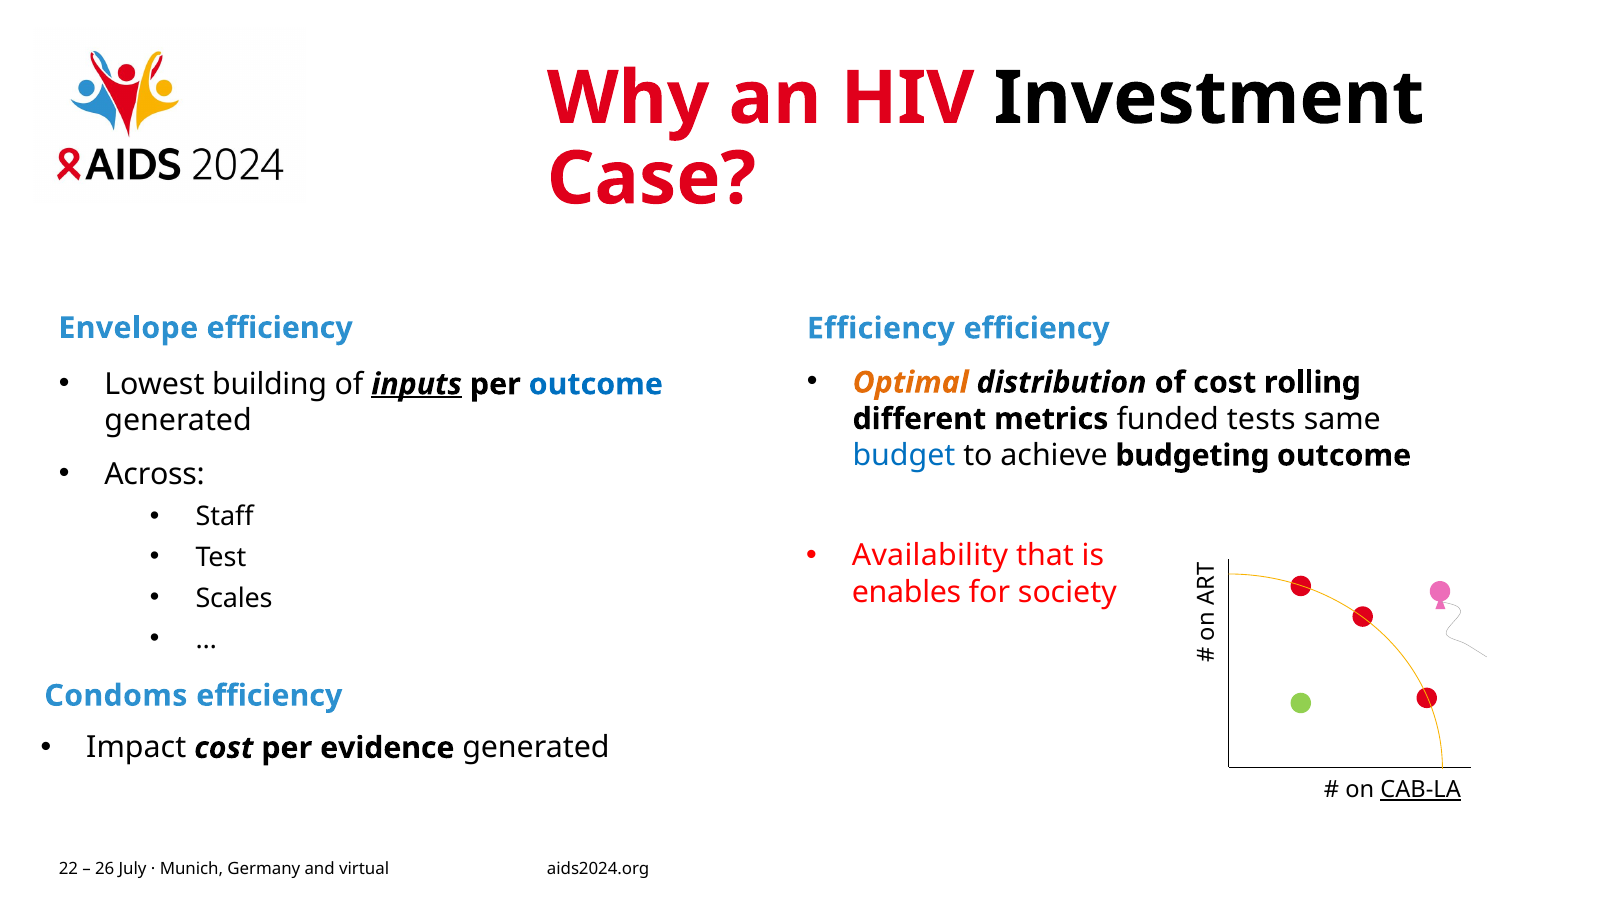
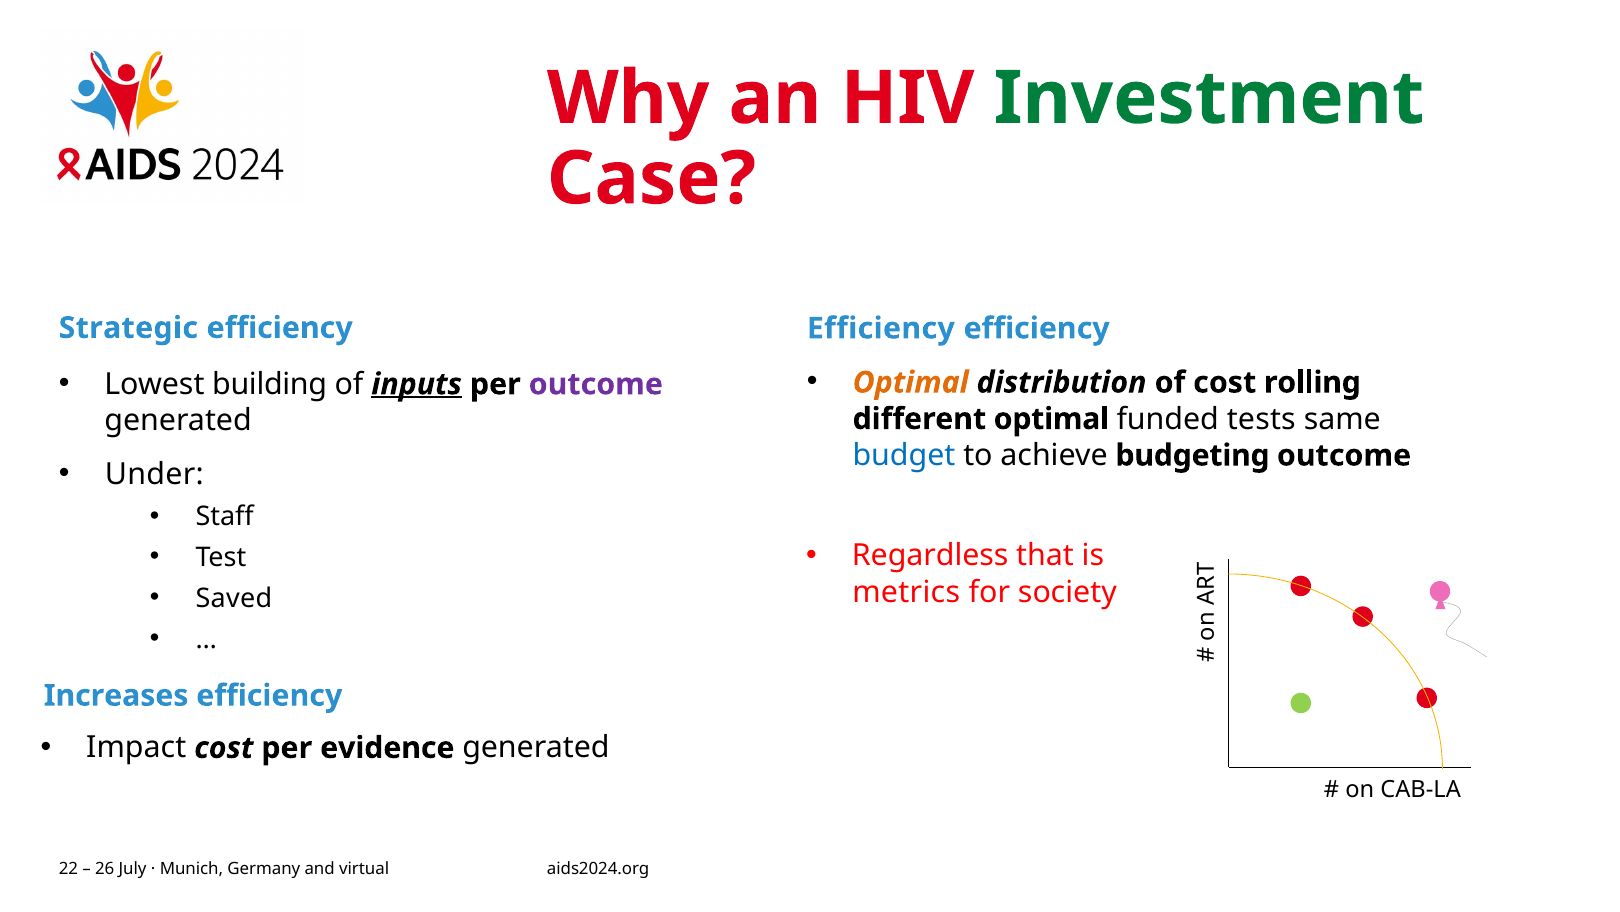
Investment colour: black -> green
Envelope: Envelope -> Strategic
outcome at (596, 384) colour: blue -> purple
different metrics: metrics -> optimal
Across: Across -> Under
Availability: Availability -> Regardless
enables: enables -> metrics
Scales: Scales -> Saved
Condoms: Condoms -> Increases
CAB-LA underline: present -> none
